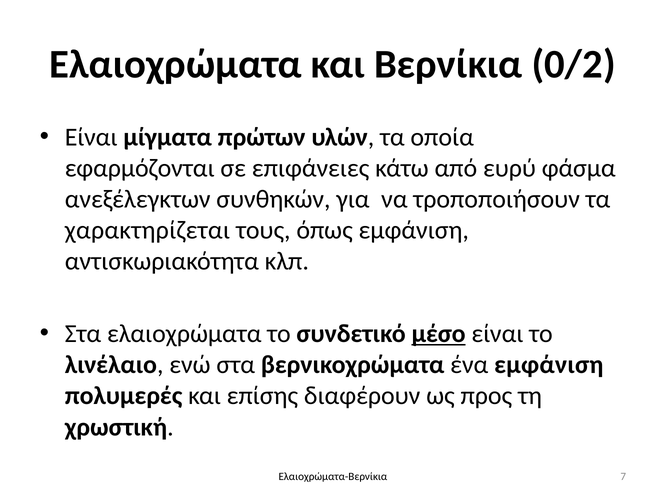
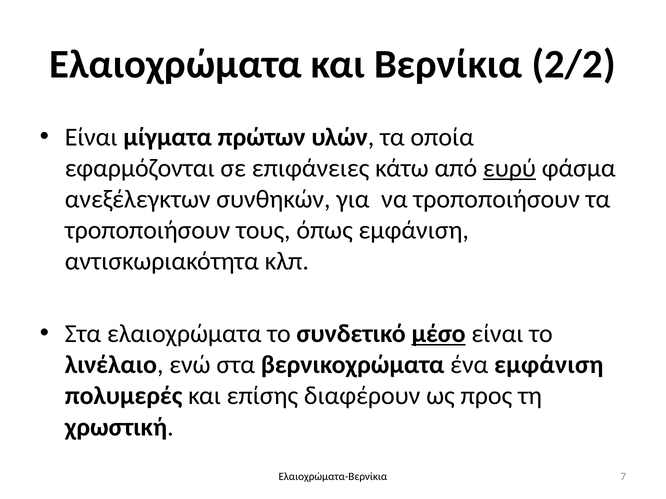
0/2: 0/2 -> 2/2
ευρύ underline: none -> present
χαρακτηρίζεται at (147, 230): χαρακτηρίζεται -> τροποποιήσουν
